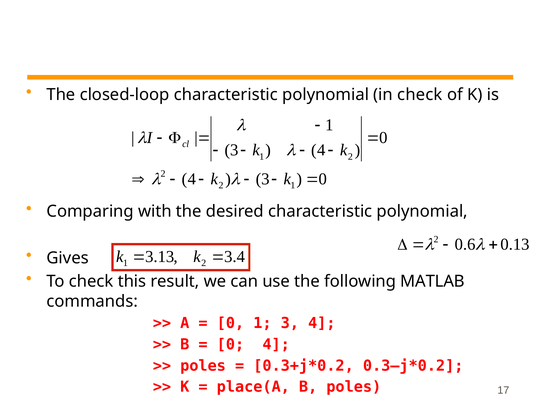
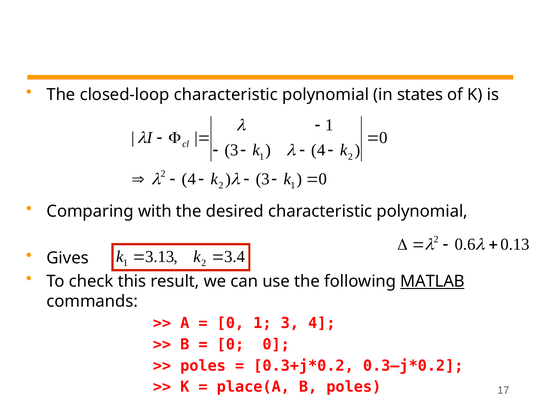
in check: check -> states
MATLAB underline: none -> present
0 4: 4 -> 0
